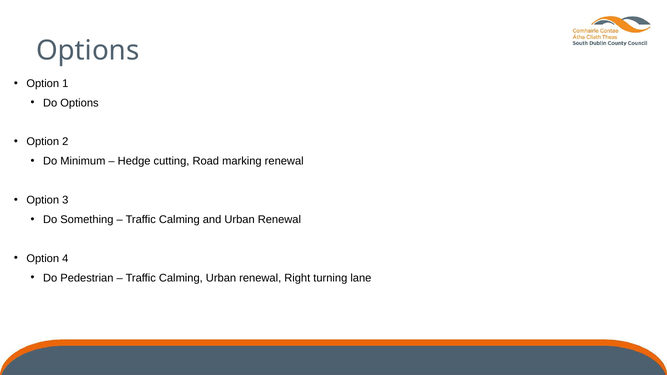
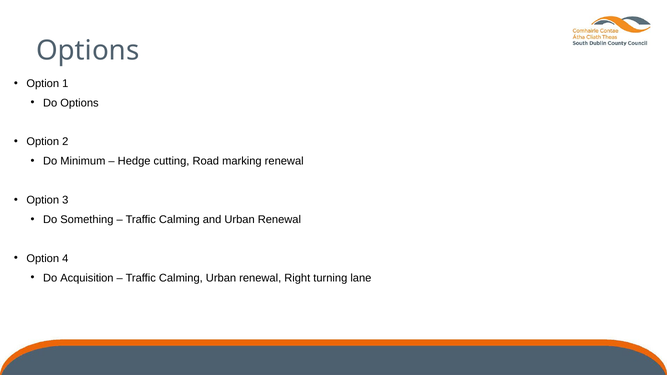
Pedestrian: Pedestrian -> Acquisition
